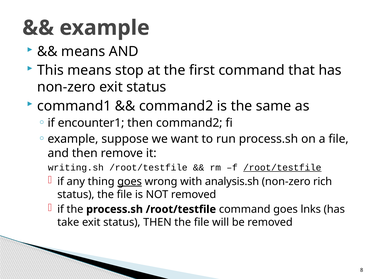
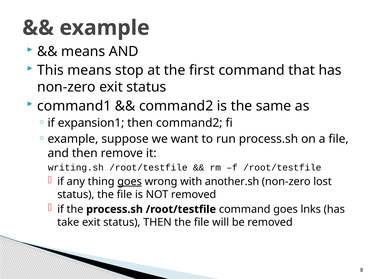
encounter1: encounter1 -> expansion1
/root/testfile at (282, 167) underline: present -> none
analysis.sh: analysis.sh -> another.sh
rich: rich -> lost
